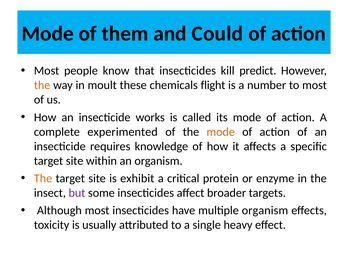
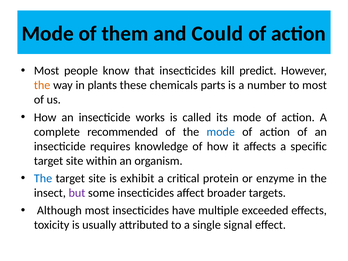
moult: moult -> plants
flight: flight -> parts
experimented: experimented -> recommended
mode at (221, 132) colour: orange -> blue
The at (43, 178) colour: orange -> blue
multiple organism: organism -> exceeded
heavy: heavy -> signal
